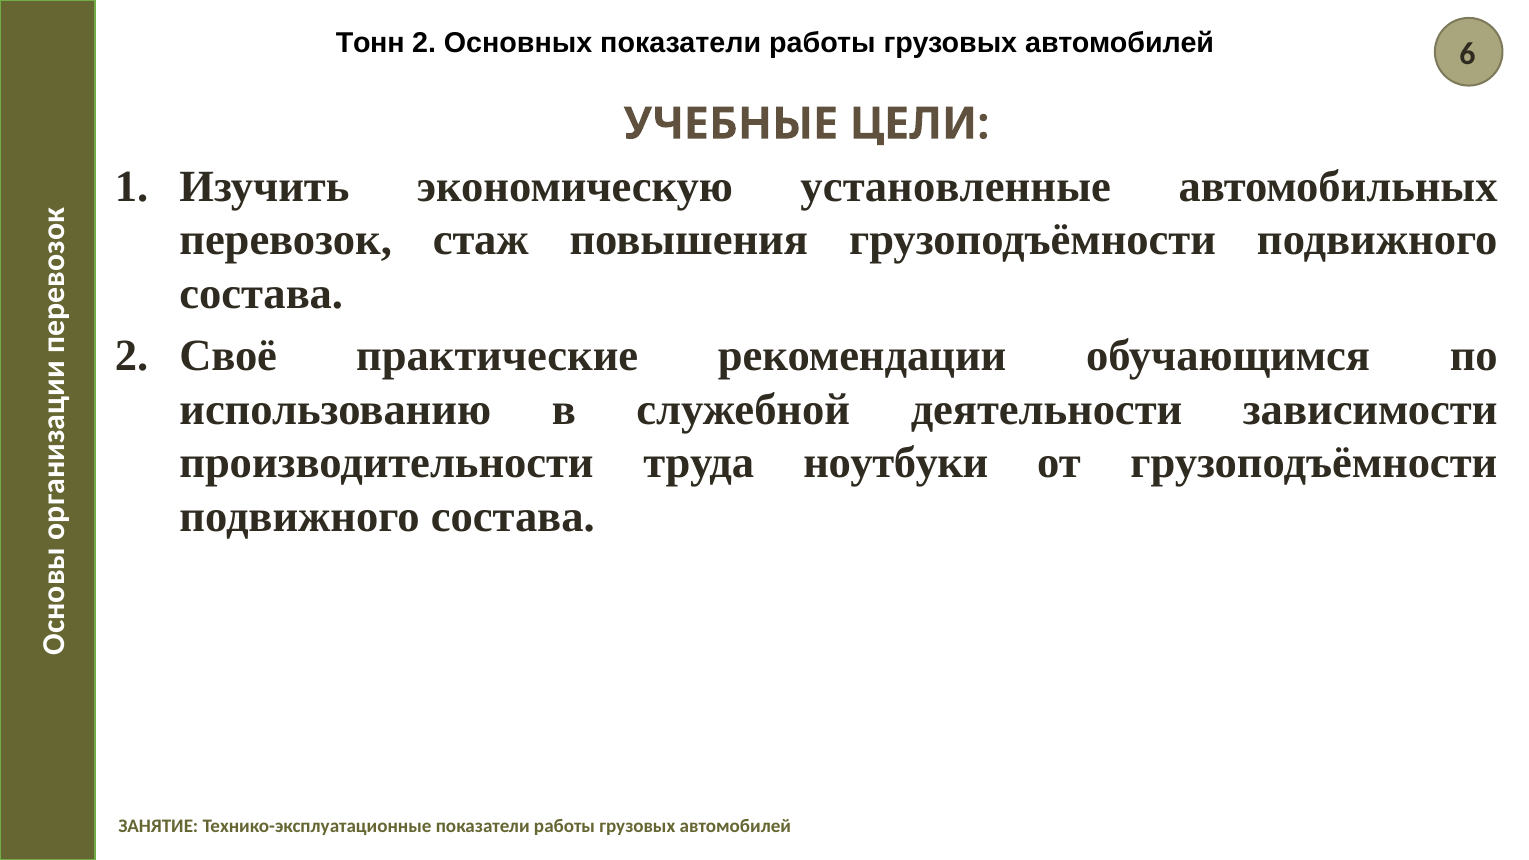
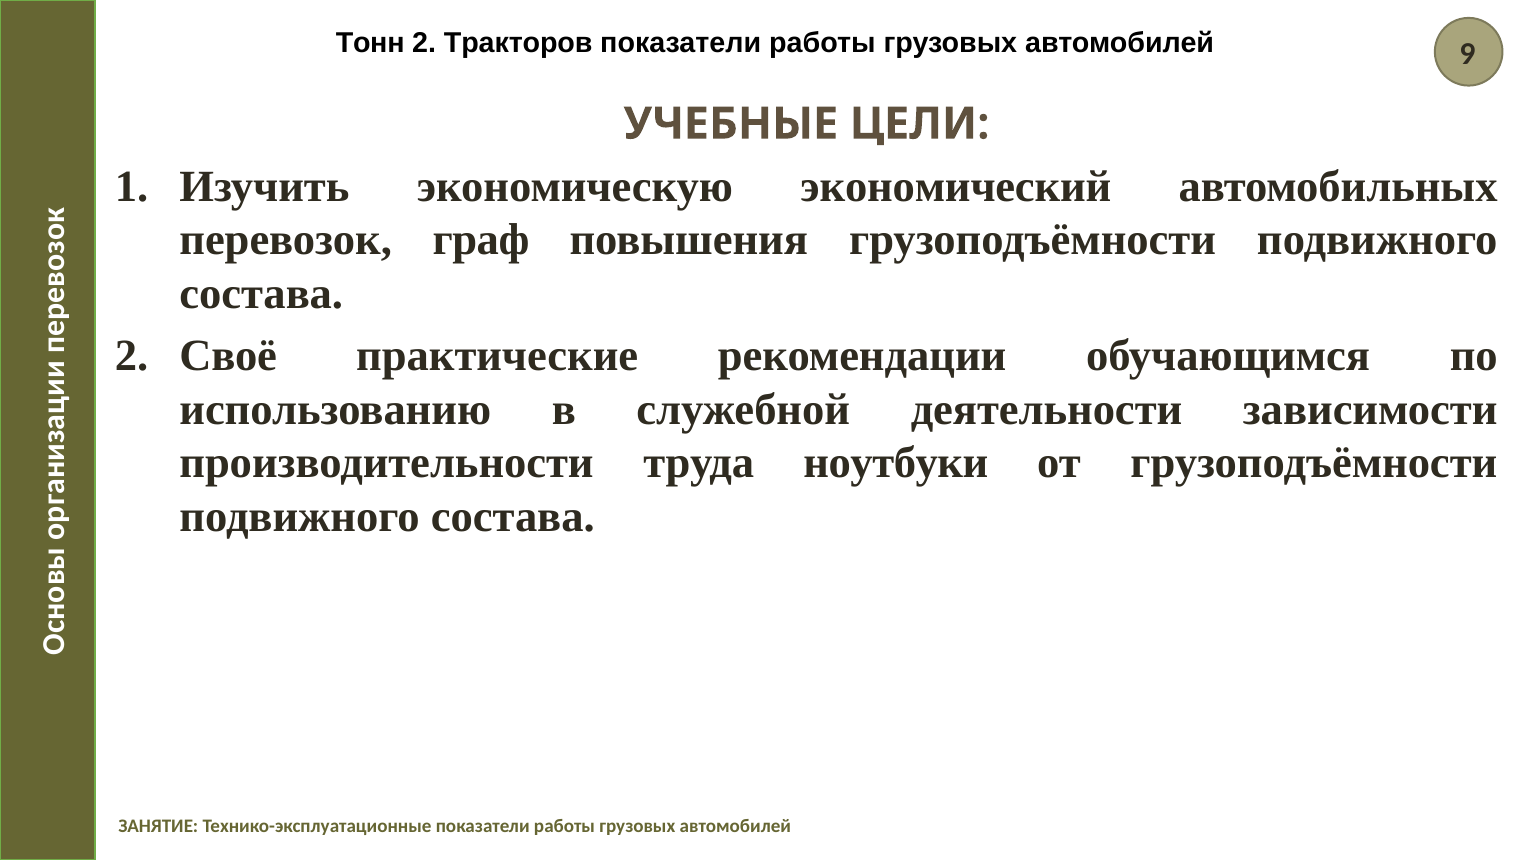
Основных: Основных -> Тракторов
6: 6 -> 9
установленные: установленные -> экономический
стаж: стаж -> граф
